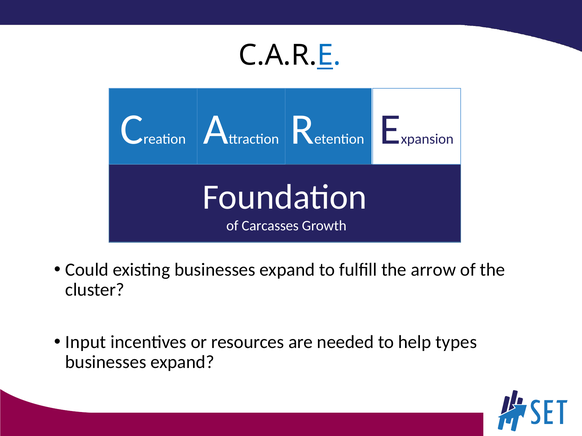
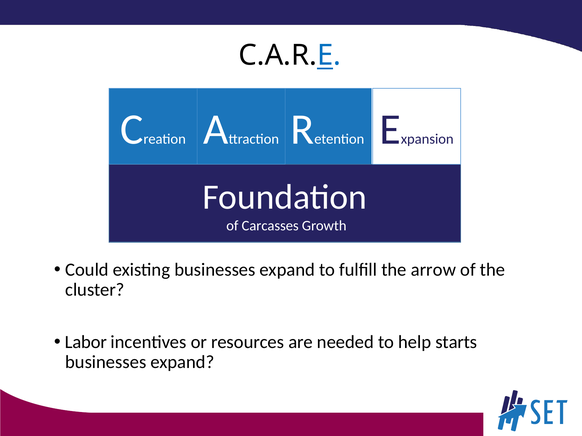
Input: Input -> Labor
types: types -> starts
